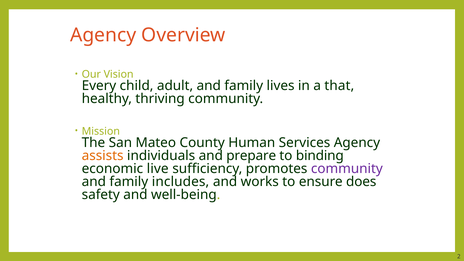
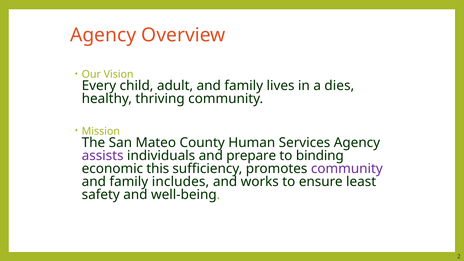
that: that -> dies
assists colour: orange -> purple
live: live -> this
does: does -> least
